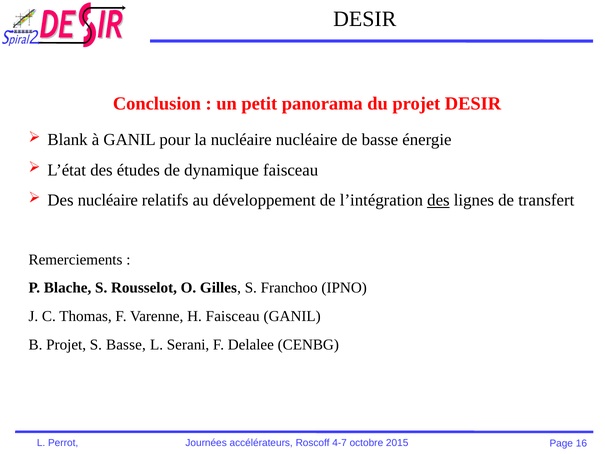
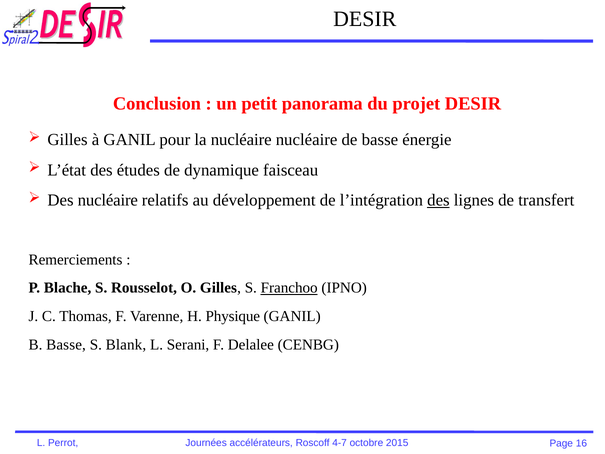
Blank at (68, 140): Blank -> Gilles
Franchoo underline: none -> present
H Faisceau: Faisceau -> Physique
B Projet: Projet -> Basse
S Basse: Basse -> Blank
